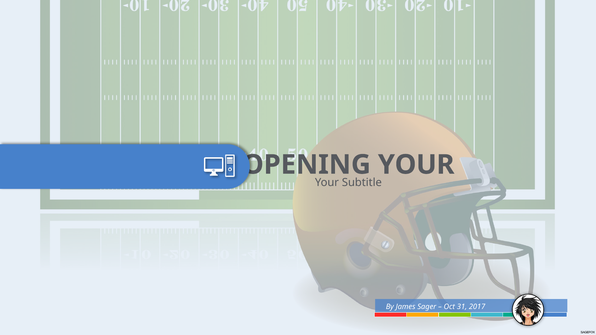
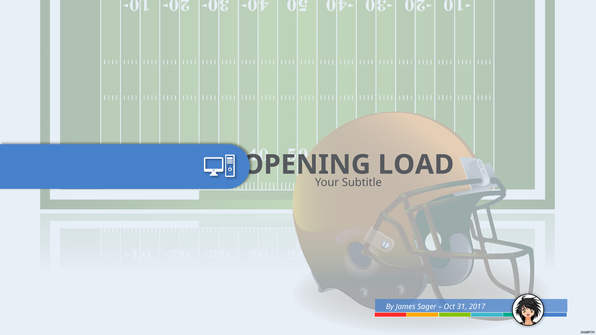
YOUR at (416, 165): YOUR -> LOAD
